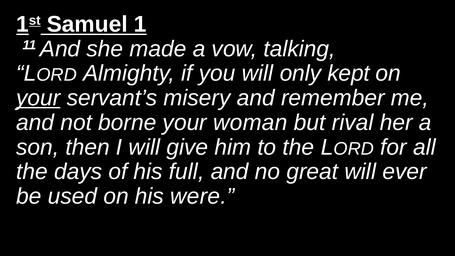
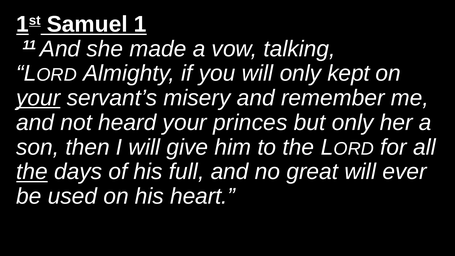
borne: borne -> heard
woman: woman -> princes
but rival: rival -> only
the at (32, 172) underline: none -> present
were: were -> heart
